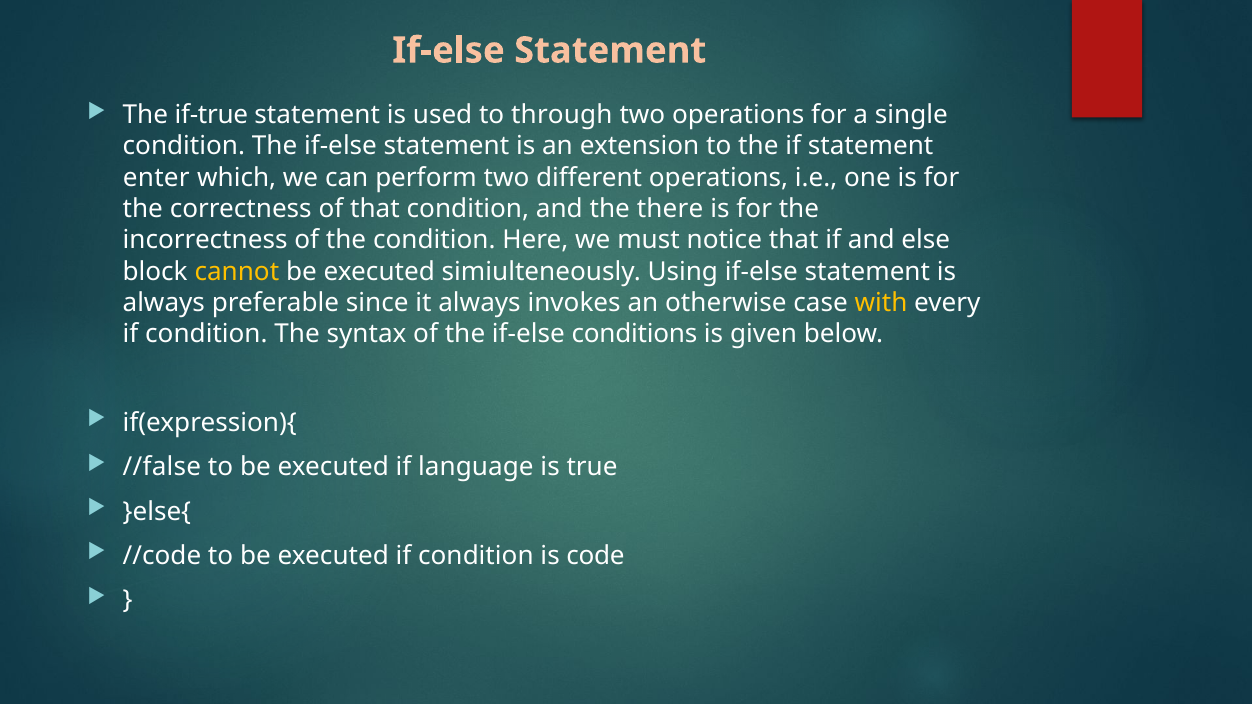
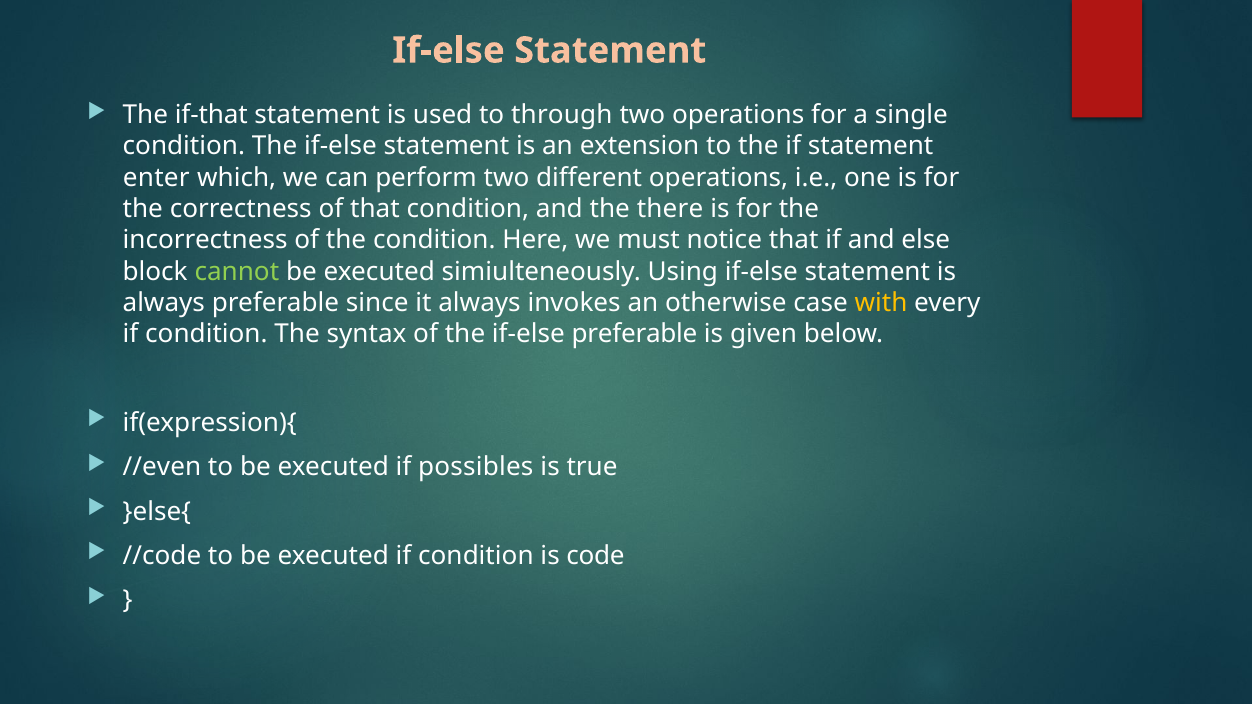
if-true: if-true -> if-that
cannot colour: yellow -> light green
if-else conditions: conditions -> preferable
//false: //false -> //even
language: language -> possibles
